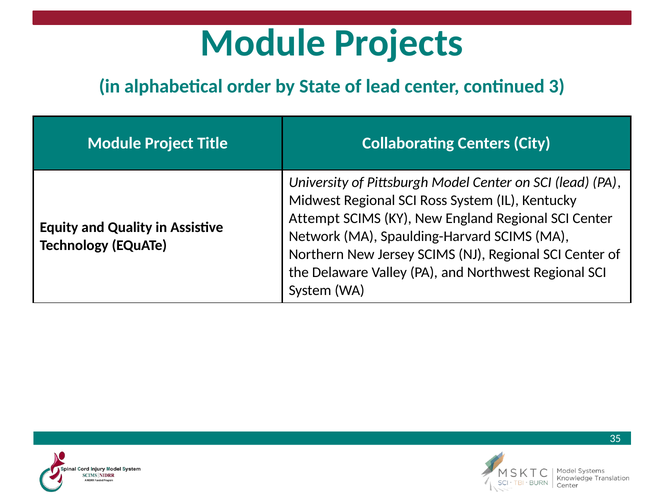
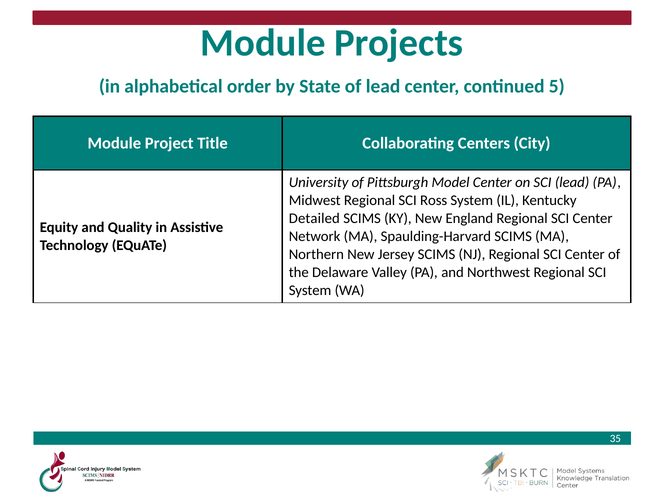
3: 3 -> 5
Attempt: Attempt -> Detailed
